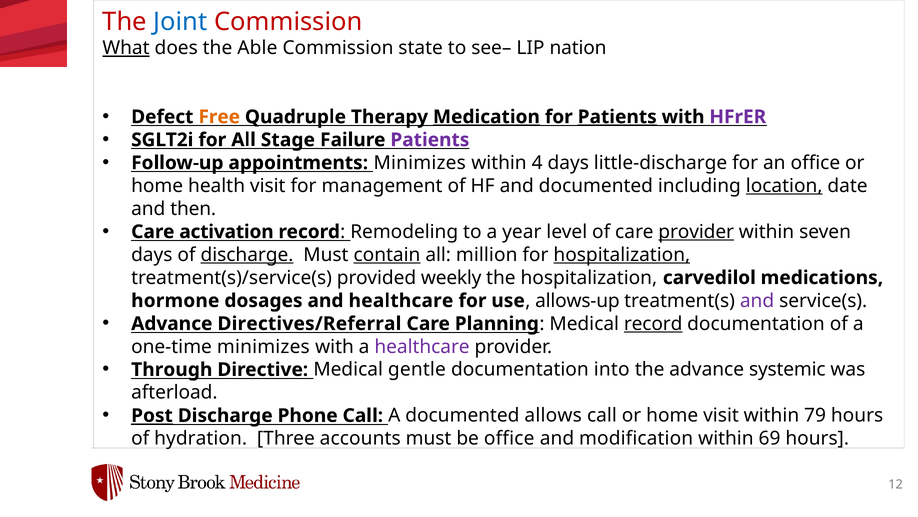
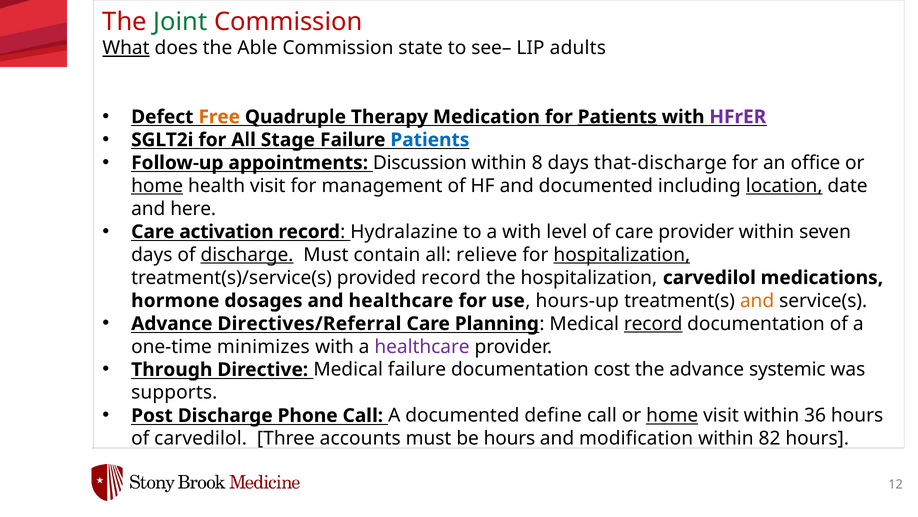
Joint colour: blue -> green
nation: nation -> adults
Medication underline: present -> none
Patients at (430, 140) colour: purple -> blue
appointments Minimizes: Minimizes -> Discussion
4: 4 -> 8
little-discharge: little-discharge -> that-discharge
home at (157, 186) underline: none -> present
then: then -> here
Remodeling: Remodeling -> Hydralazine
a year: year -> with
provider at (696, 232) underline: present -> none
contain underline: present -> none
million: million -> relieve
provided weekly: weekly -> record
allows-up: allows-up -> hours-up
and at (757, 300) colour: purple -> orange
Medical gentle: gentle -> failure
into: into -> cost
afterload: afterload -> supports
Post underline: present -> none
allows: allows -> define
home at (672, 415) underline: none -> present
79: 79 -> 36
of hydration: hydration -> carvedilol
be office: office -> hours
69: 69 -> 82
